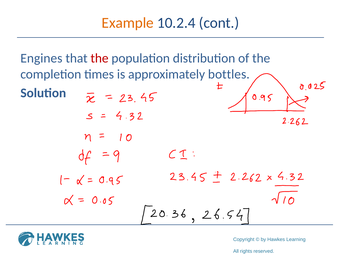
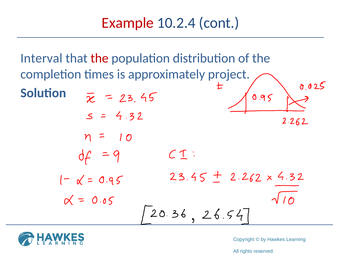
Example colour: orange -> red
Engines: Engines -> Interval
bottles: bottles -> project
